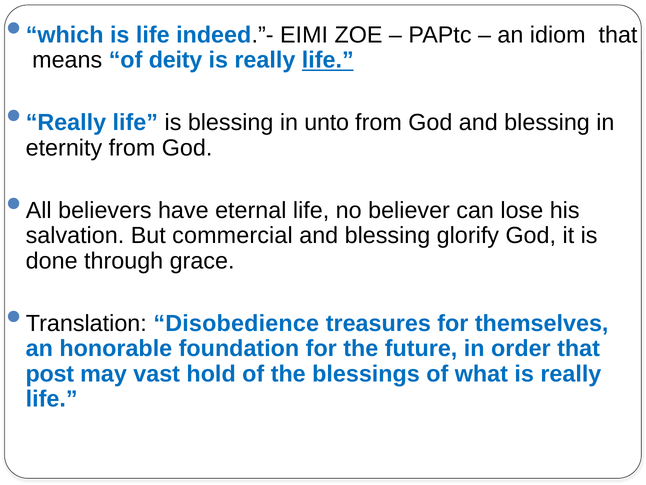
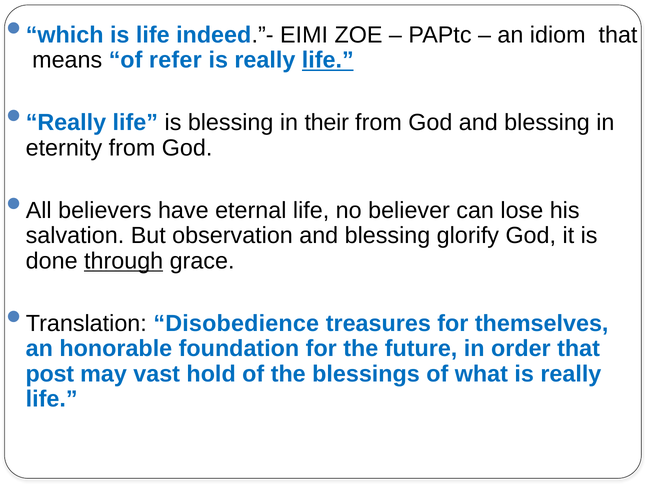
deity: deity -> refer
unto: unto -> their
commercial: commercial -> observation
through underline: none -> present
